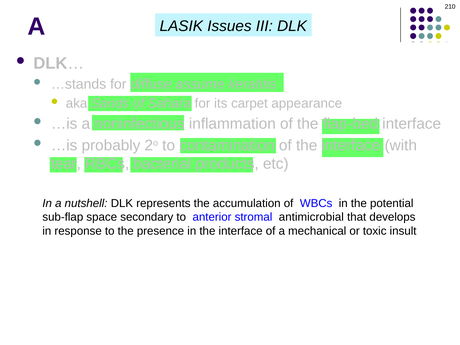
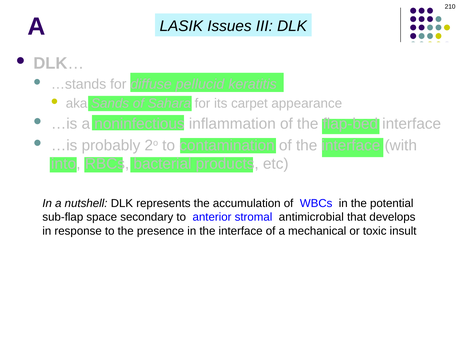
assume: assume -> pellucid
tear: tear -> into
